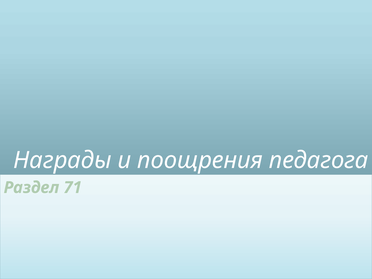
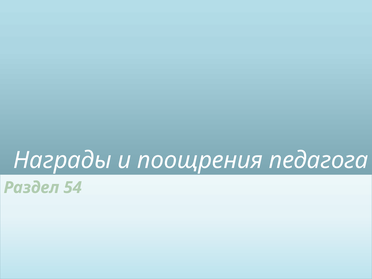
71: 71 -> 54
